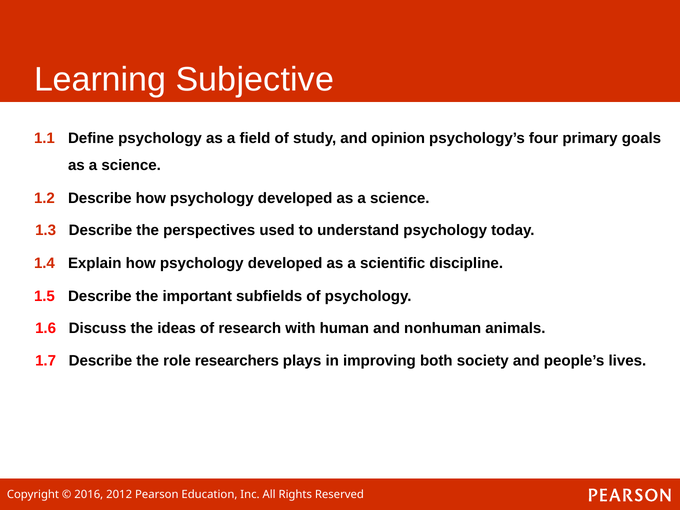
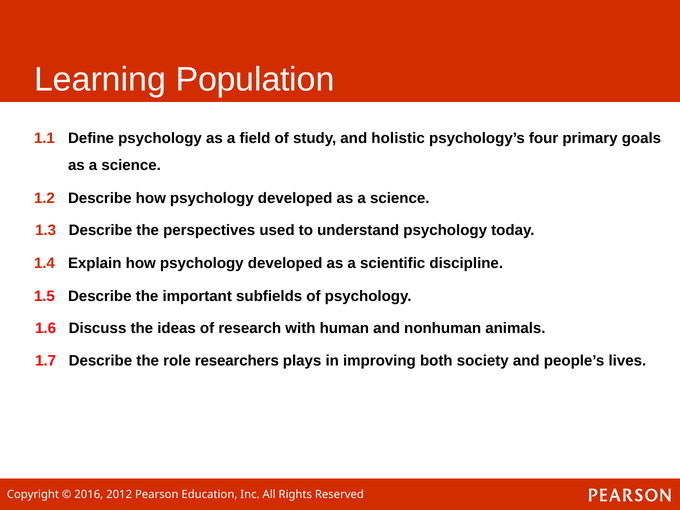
Subjective: Subjective -> Population
opinion: opinion -> holistic
